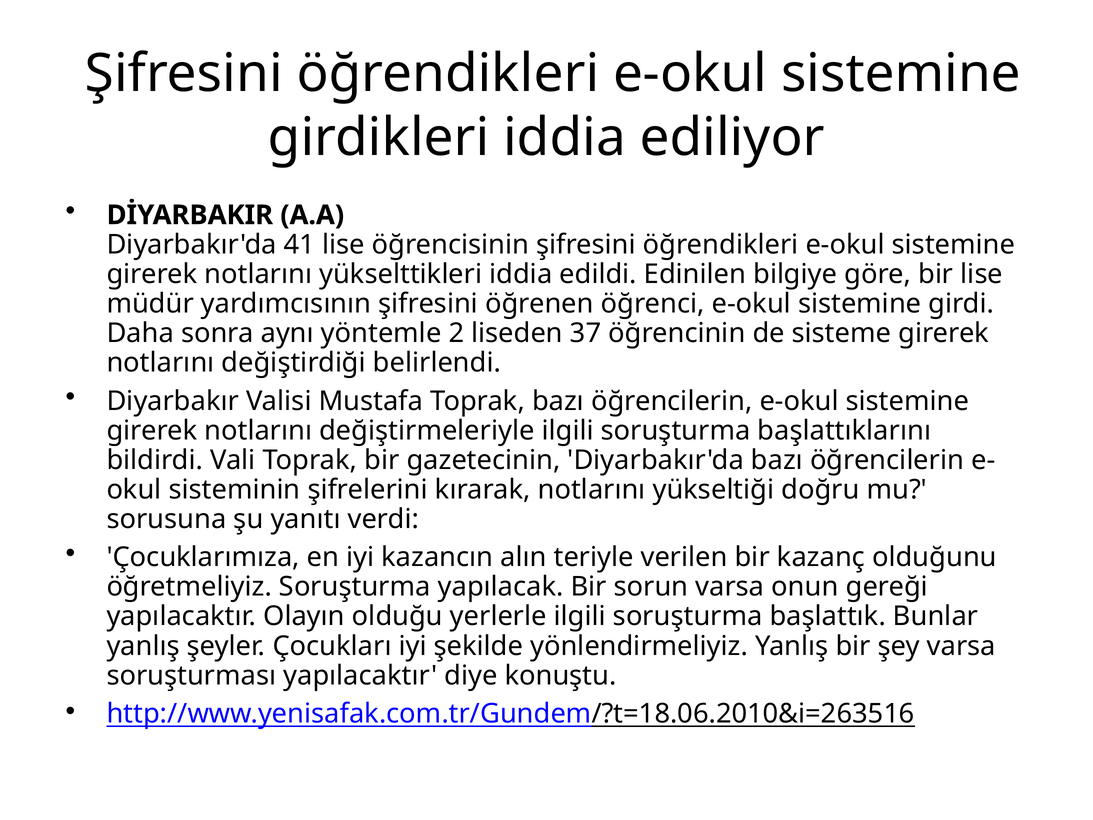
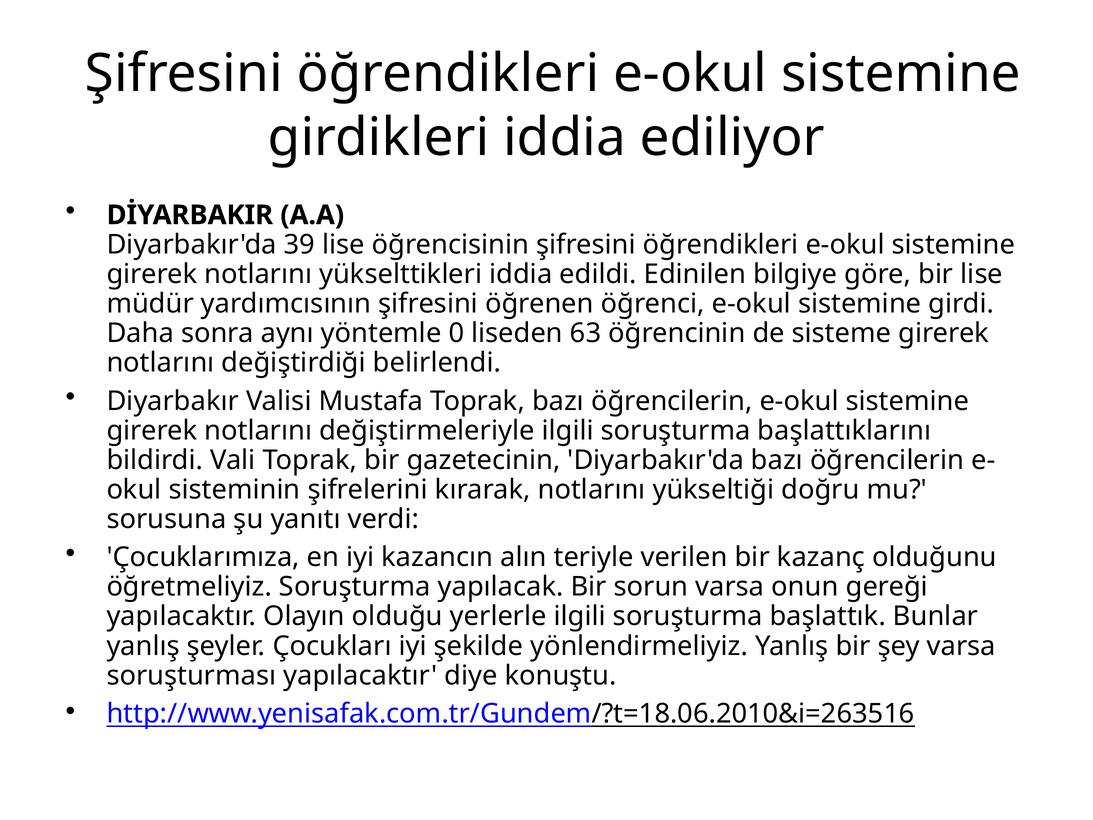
41: 41 -> 39
2: 2 -> 0
37: 37 -> 63
